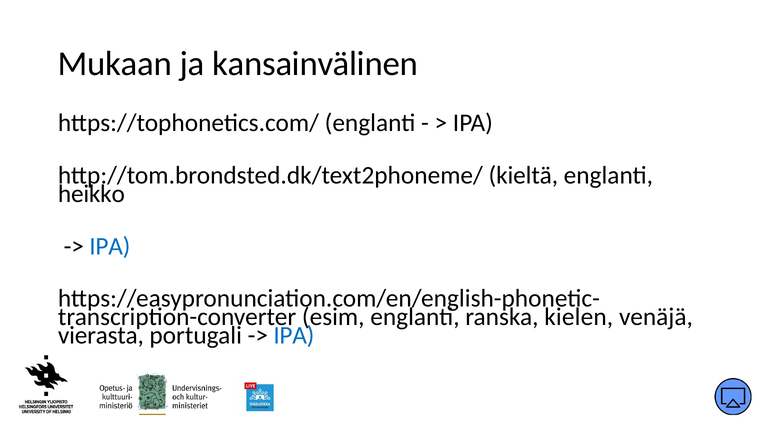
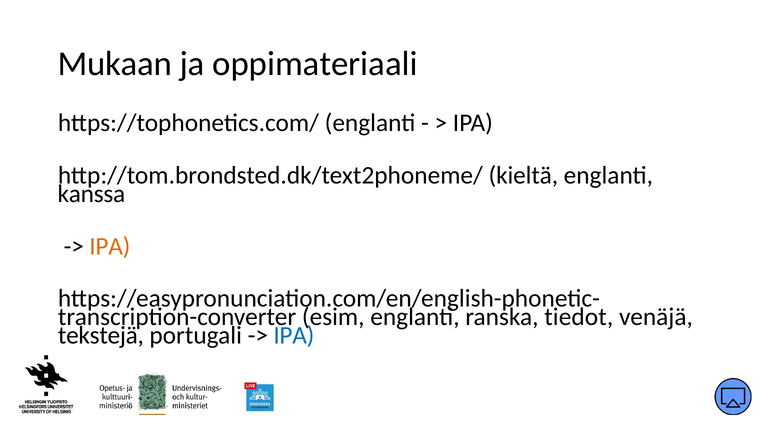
kansainvälinen: kansainvälinen -> oppimateriaali
heikko: heikko -> kanssa
IPA at (110, 246) colour: blue -> orange
kielen: kielen -> tiedot
vierasta: vierasta -> tekstejä
